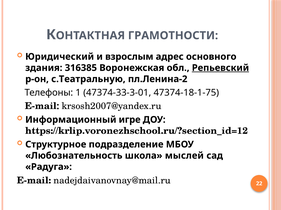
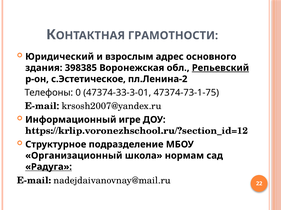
316385: 316385 -> 398385
с.Театральную: с.Театральную -> с.Эстетическое
1: 1 -> 0
47374-18-1-75: 47374-18-1-75 -> 47374-73-1-75
Любознательность: Любознательность -> Организационный
мыслей: мыслей -> нормам
Радуга underline: none -> present
